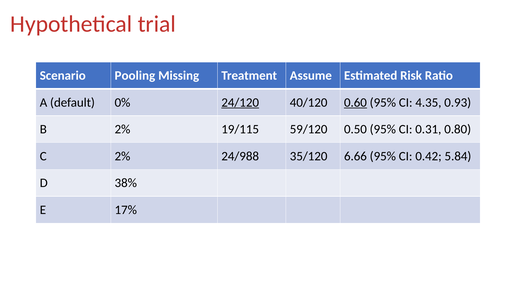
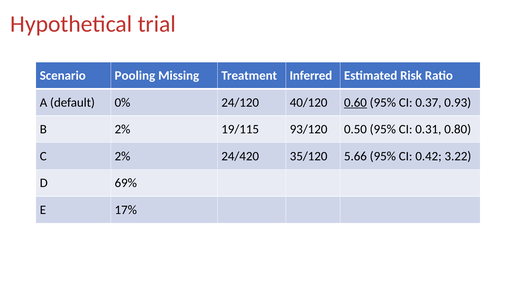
Assume: Assume -> Inferred
24/120 underline: present -> none
4.35: 4.35 -> 0.37
59/120: 59/120 -> 93/120
24/988: 24/988 -> 24/420
6.66: 6.66 -> 5.66
5.84: 5.84 -> 3.22
38%: 38% -> 69%
